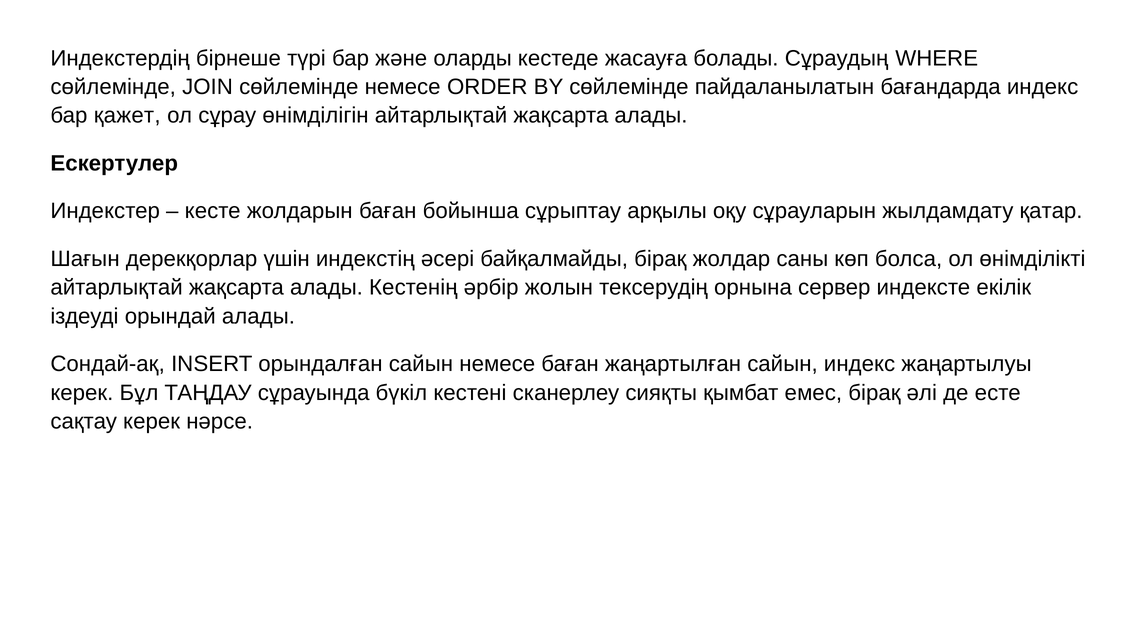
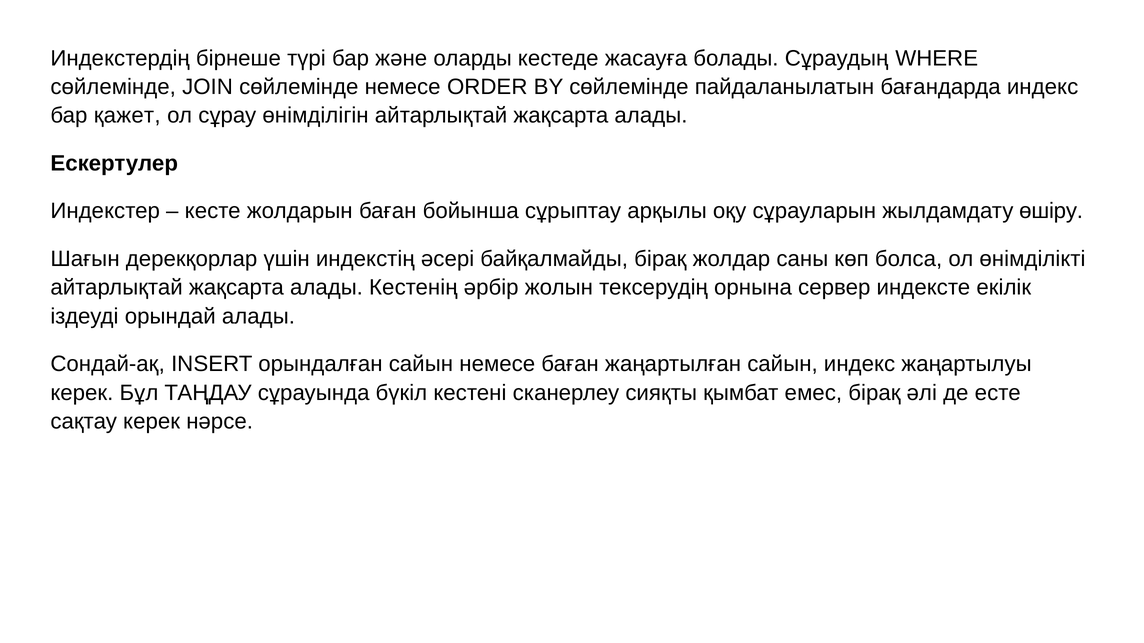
қатар: қатар -> өшіру
